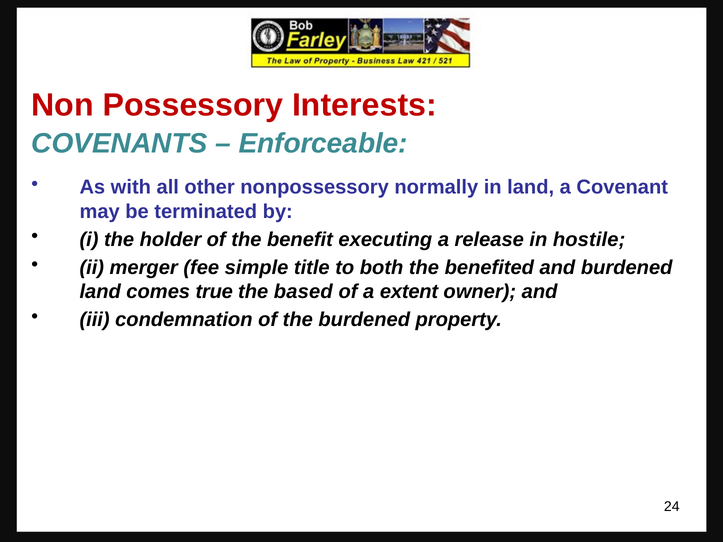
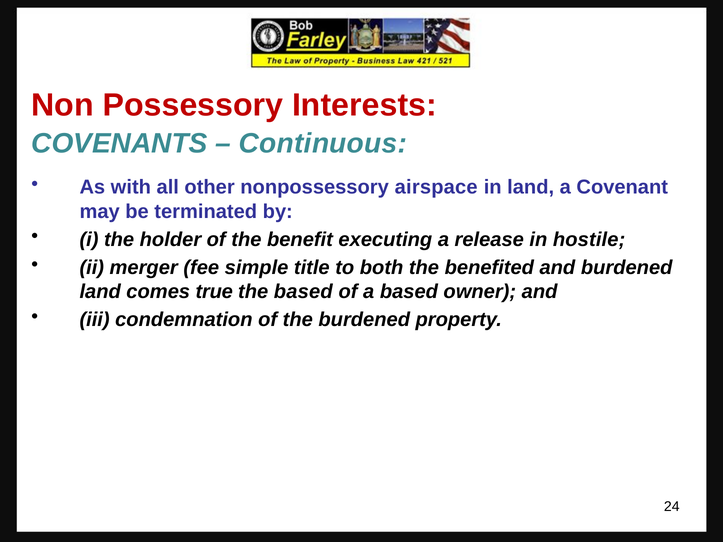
Enforceable: Enforceable -> Continuous
normally: normally -> airspace
a extent: extent -> based
